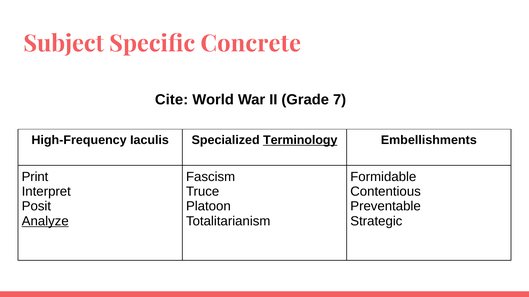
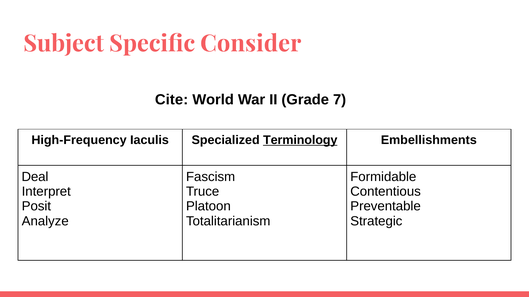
Concrete: Concrete -> Consider
Print: Print -> Deal
Analyze underline: present -> none
